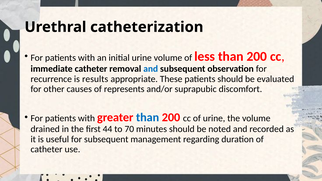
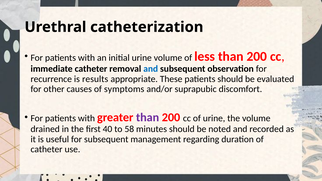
represents: represents -> symptoms
than at (148, 118) colour: blue -> purple
44: 44 -> 40
70: 70 -> 58
